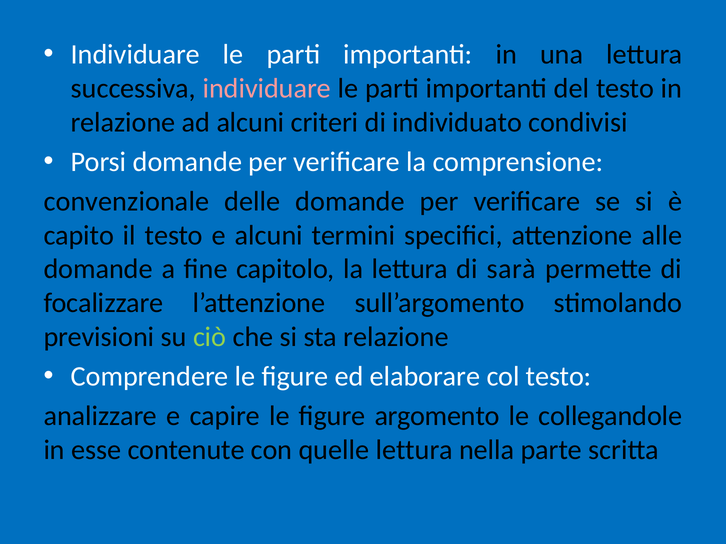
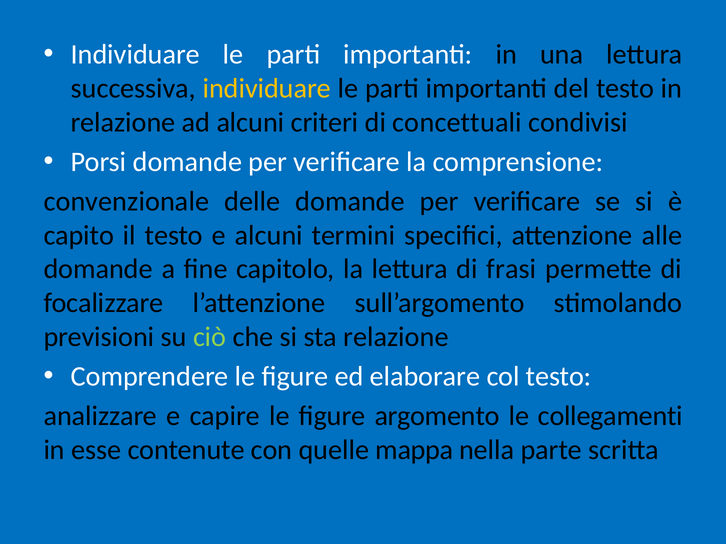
individuare at (267, 89) colour: pink -> yellow
individuato: individuato -> concettuali
sarà: sarà -> frasi
collegandole: collegandole -> collegamenti
quelle lettura: lettura -> mappa
